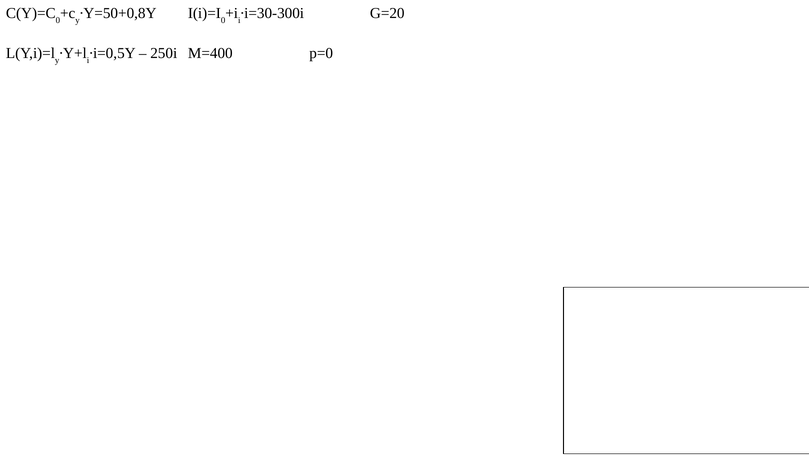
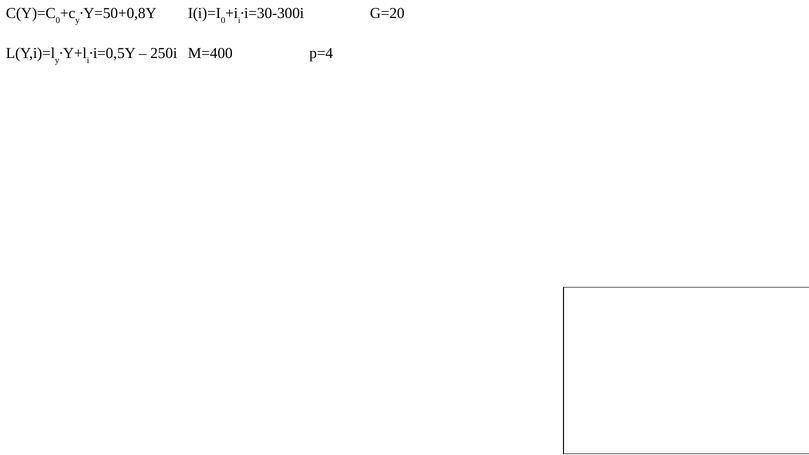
p=0: p=0 -> p=4
